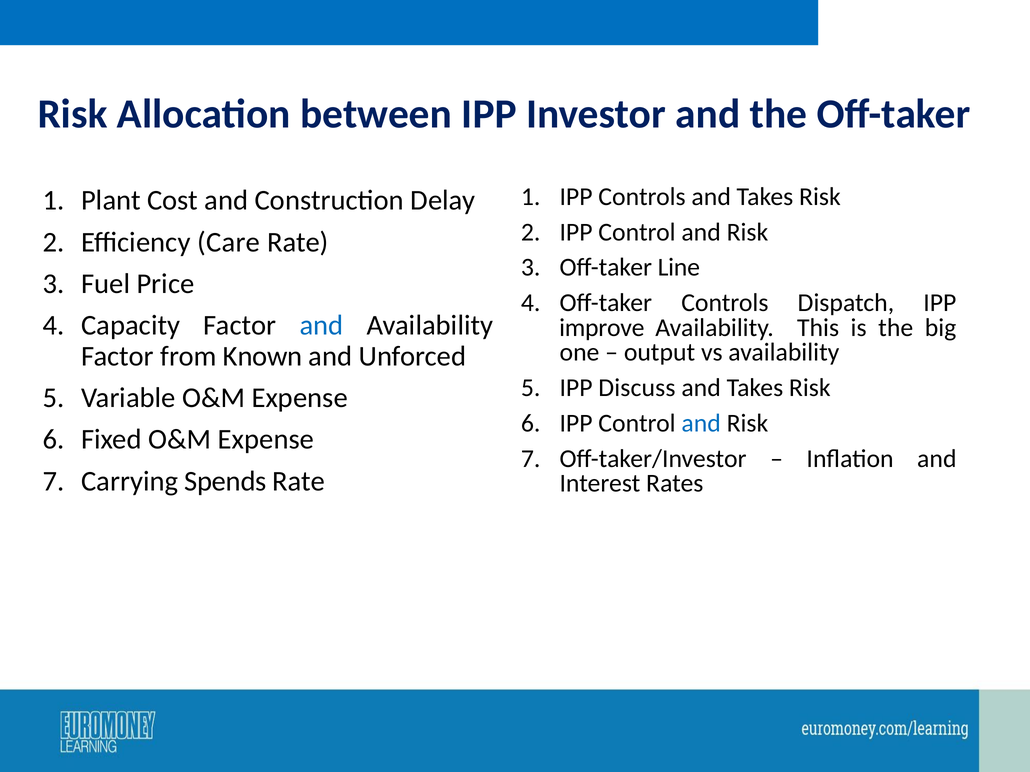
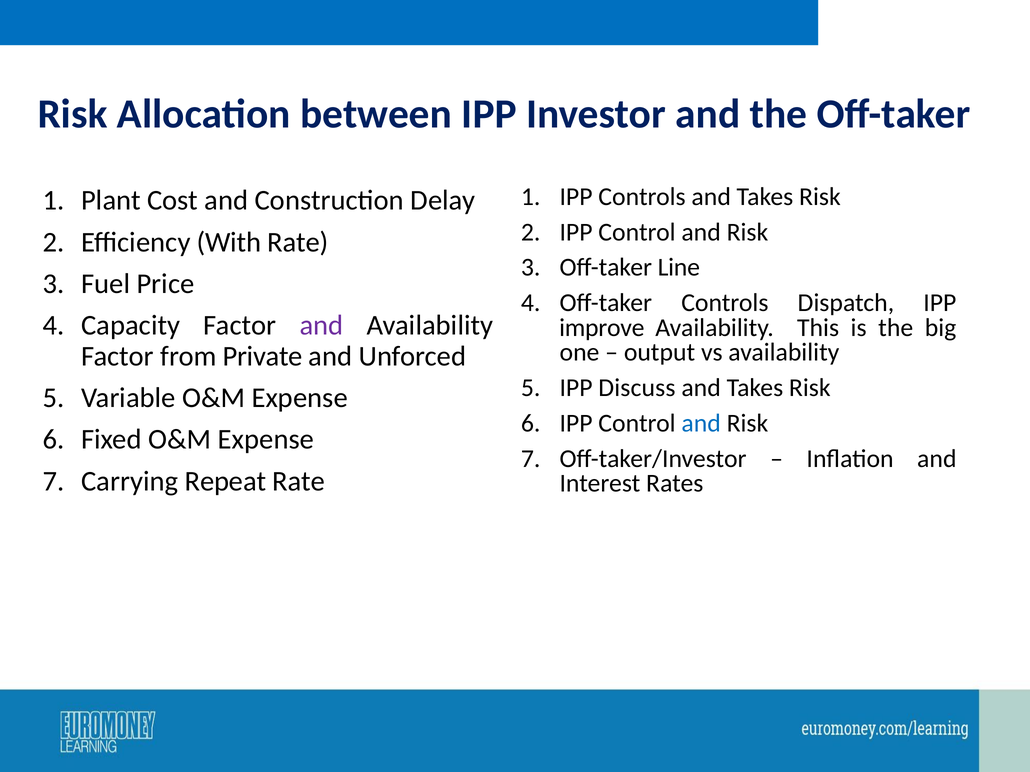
Care: Care -> With
and at (321, 326) colour: blue -> purple
Known: Known -> Private
Spends: Spends -> Repeat
